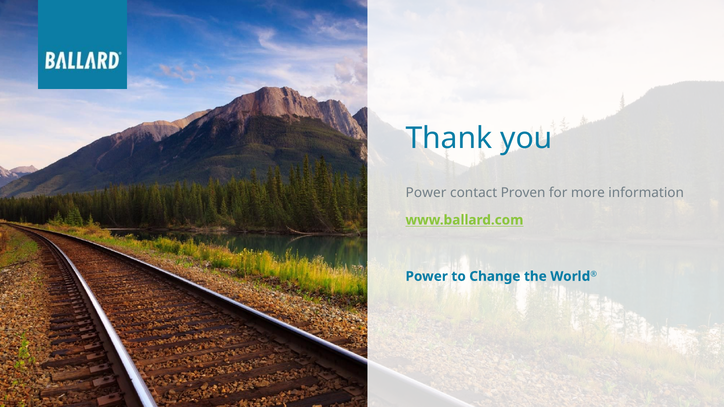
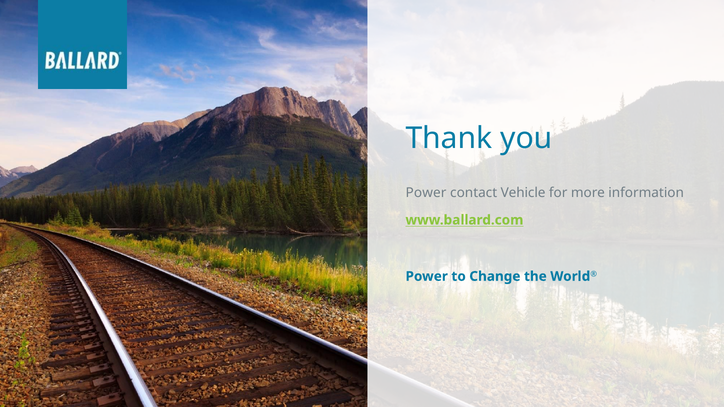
Proven: Proven -> Vehicle
